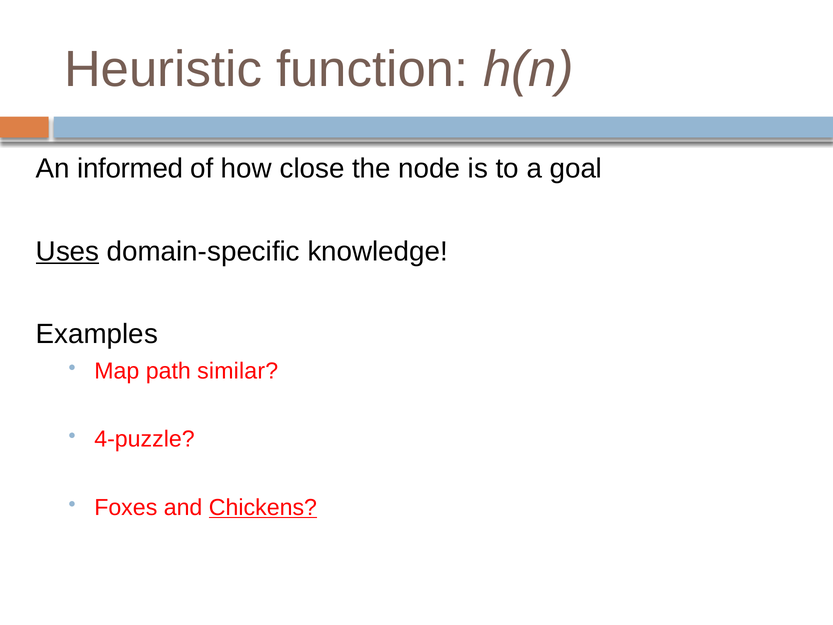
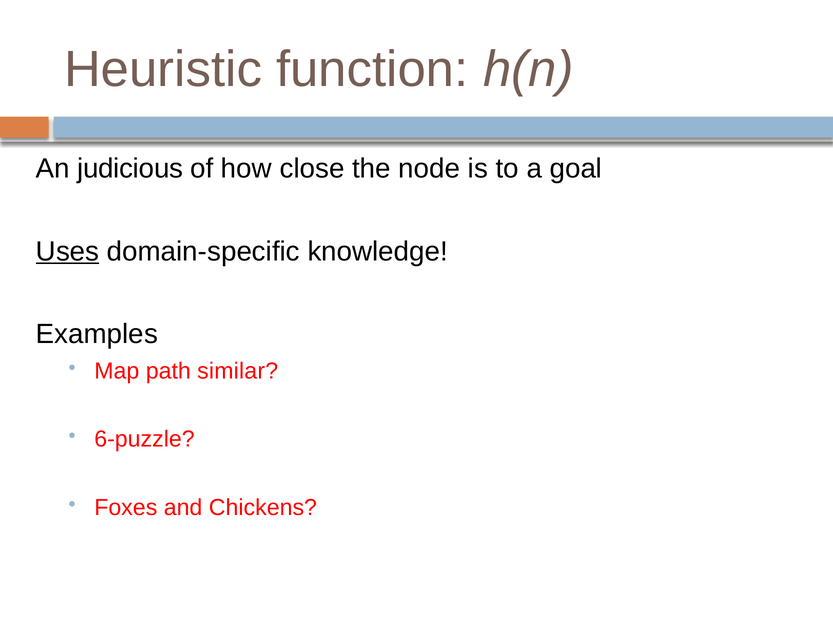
informed: informed -> judicious
4-puzzle: 4-puzzle -> 6-puzzle
Chickens underline: present -> none
